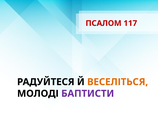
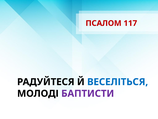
ВЕСЕЛІТЬСЯ colour: orange -> blue
